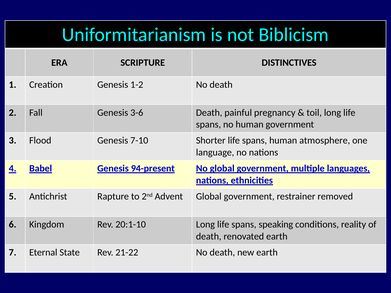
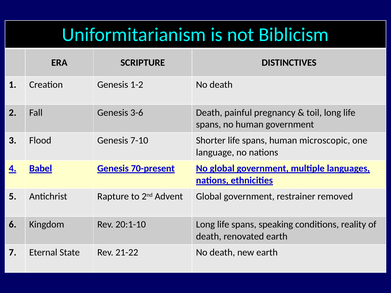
atmosphere: atmosphere -> microscopic
94-present: 94-present -> 70-present
